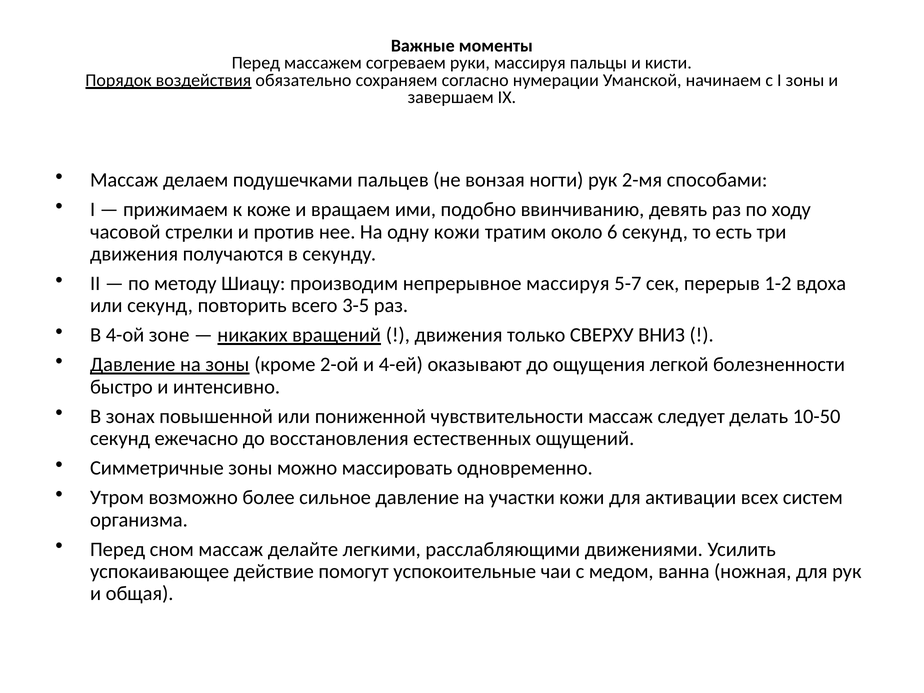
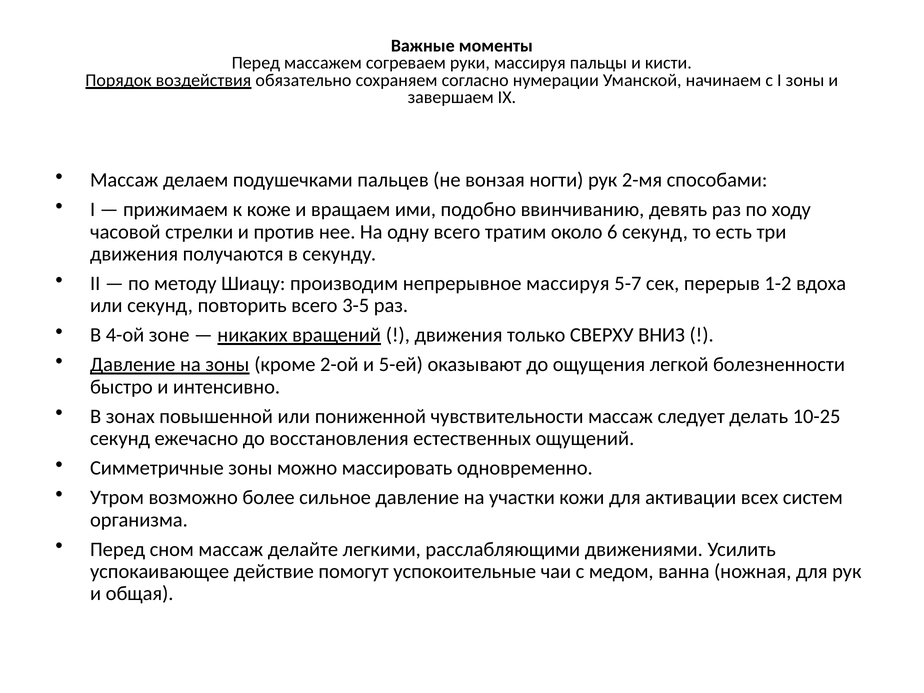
одну кожи: кожи -> всего
4-ей: 4-ей -> 5-ей
10-50: 10-50 -> 10-25
